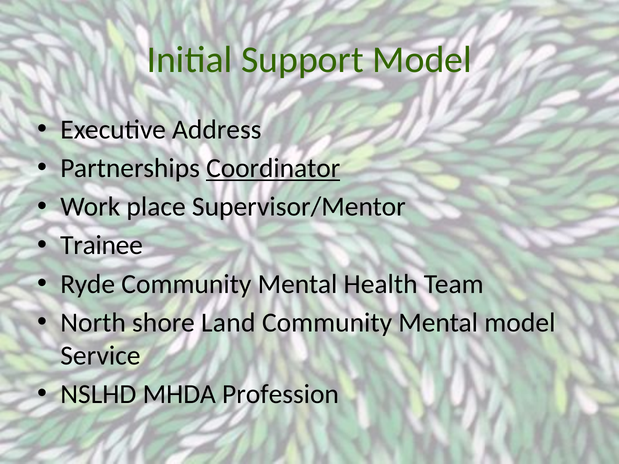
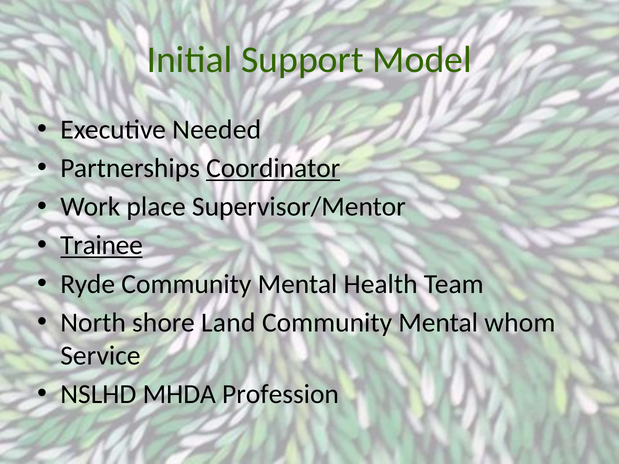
Address: Address -> Needed
Trainee underline: none -> present
Mental model: model -> whom
